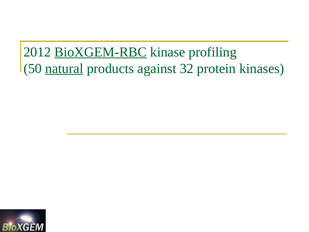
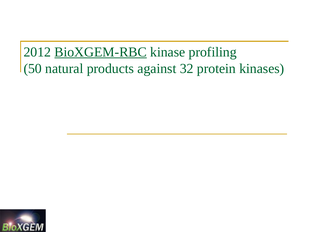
natural underline: present -> none
